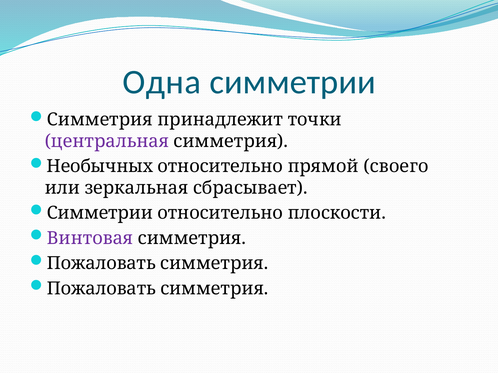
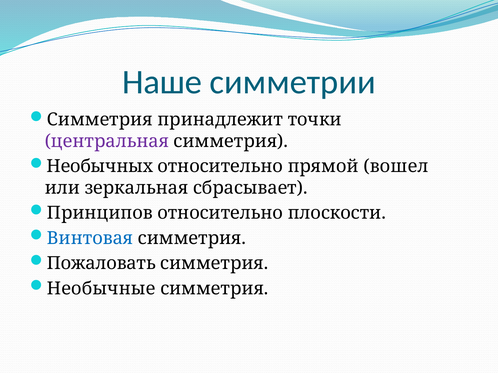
Одна: Одна -> Наше
своего: своего -> вошел
Симметрии at (100, 213): Симметрии -> Принципов
Винтовая colour: purple -> blue
Пожаловать at (101, 289): Пожаловать -> Необычные
